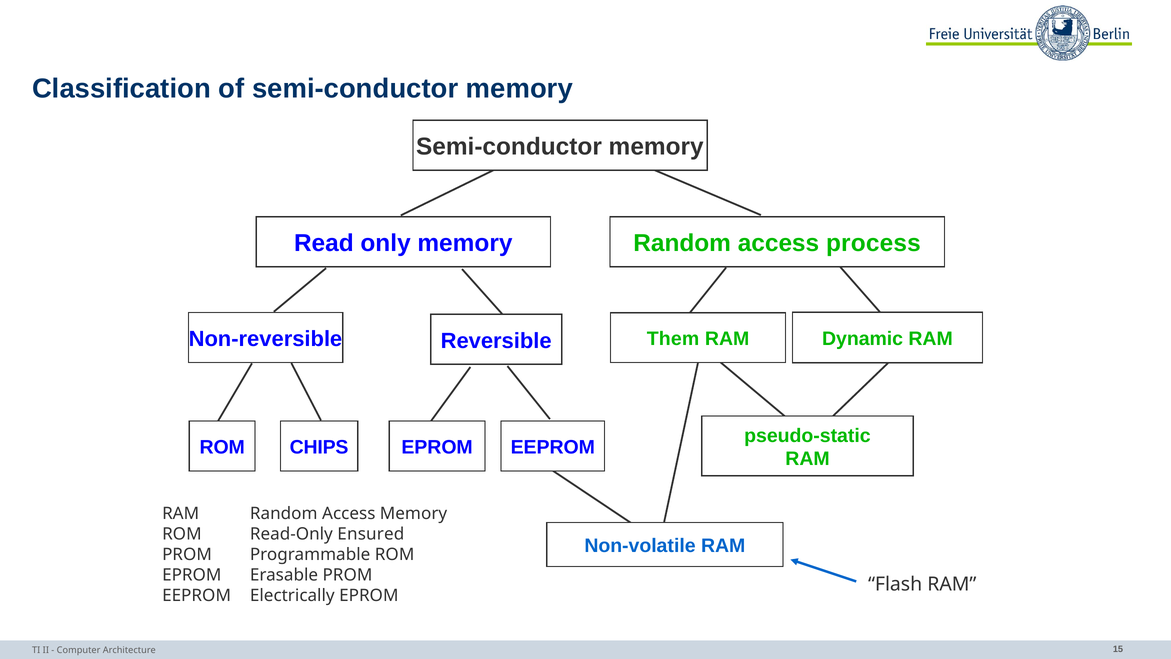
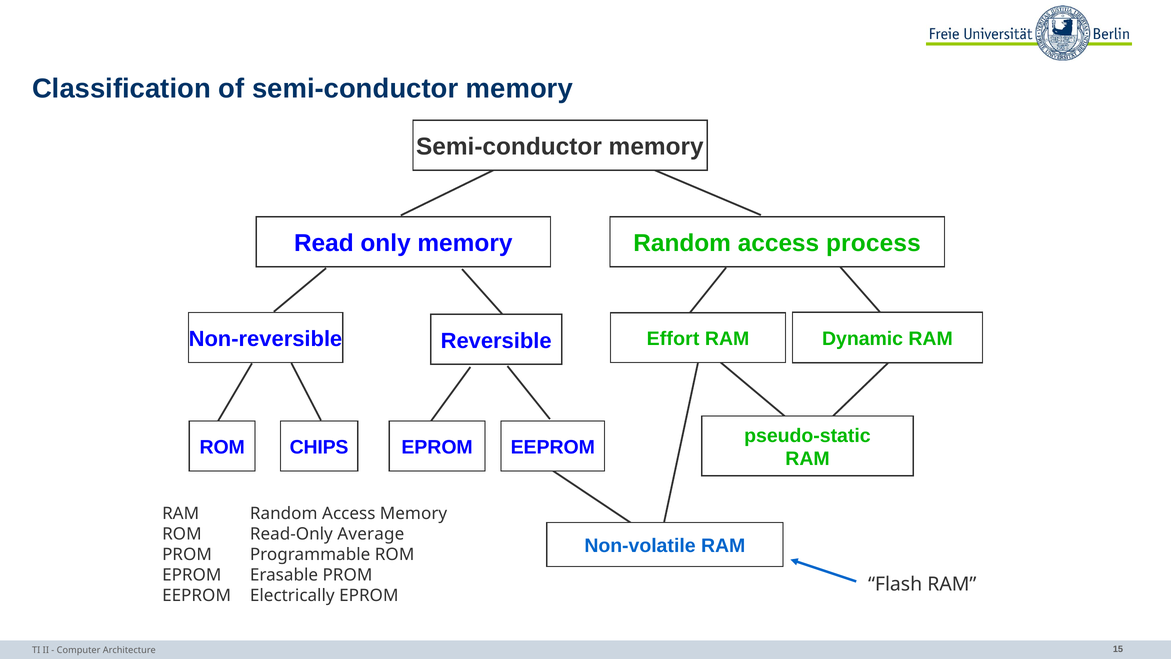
Them: Them -> Effort
Ensured: Ensured -> Average
